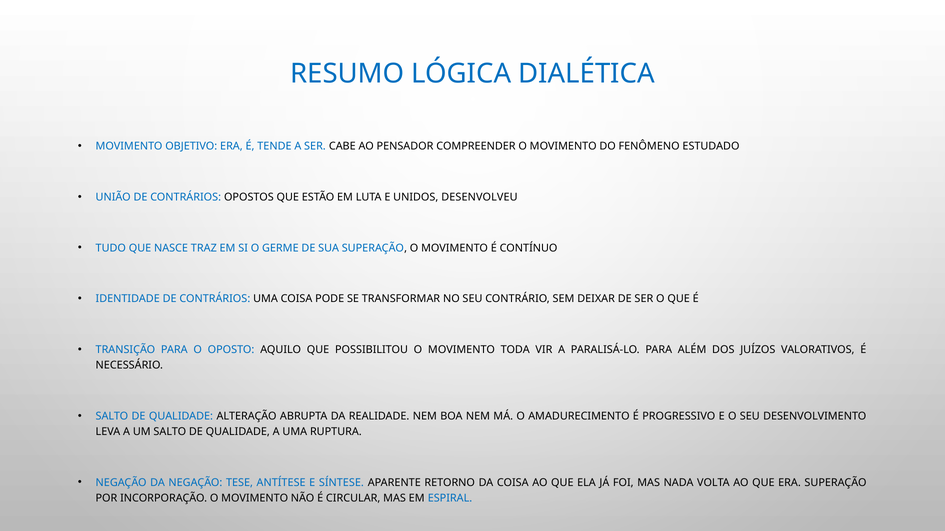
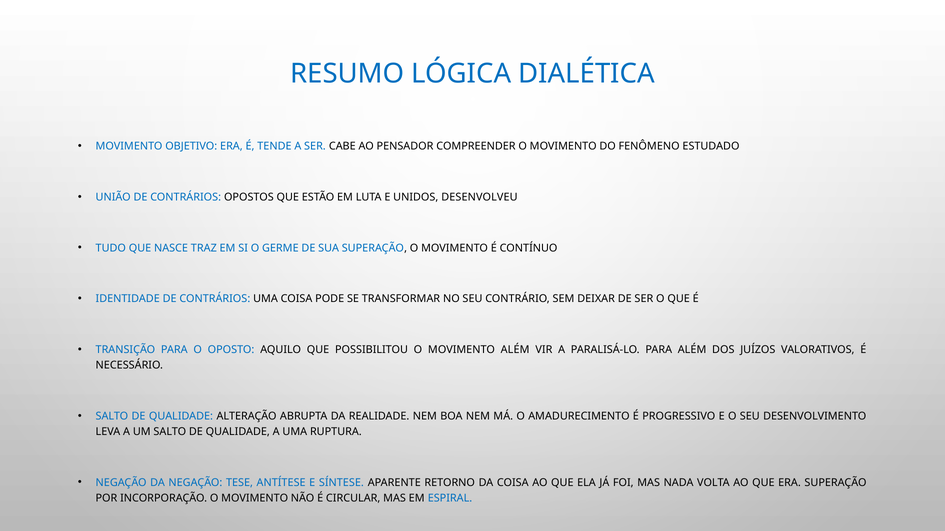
MOVIMENTO TODA: TODA -> ALÉM
